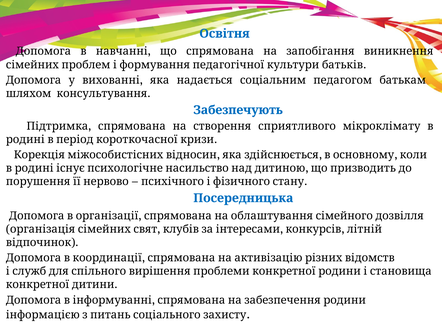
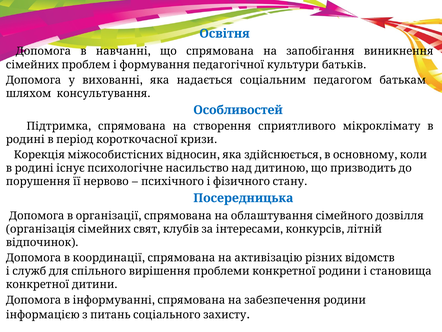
Забезпечують: Забезпечують -> Особливостей
